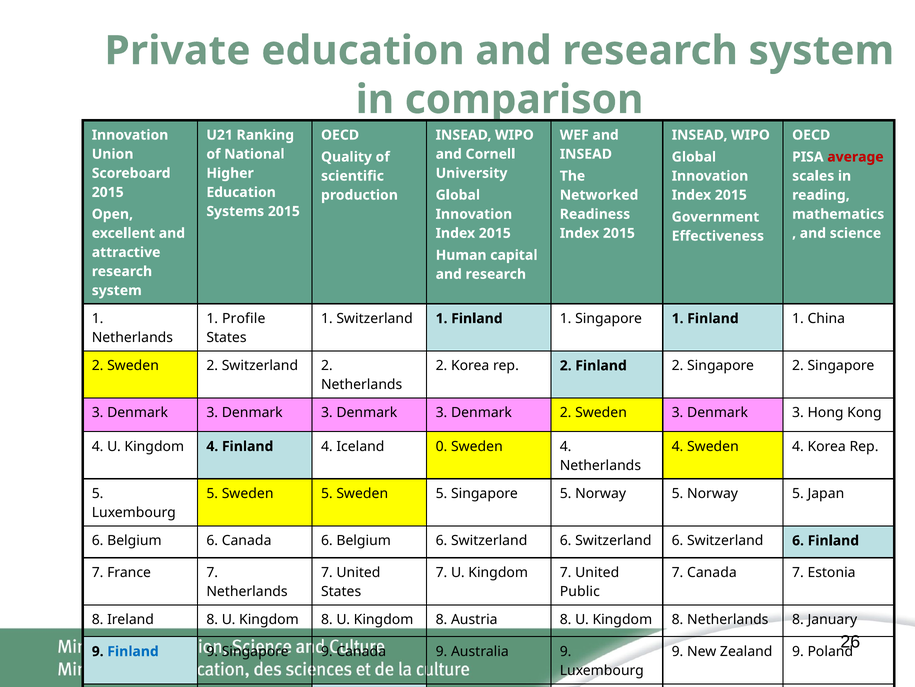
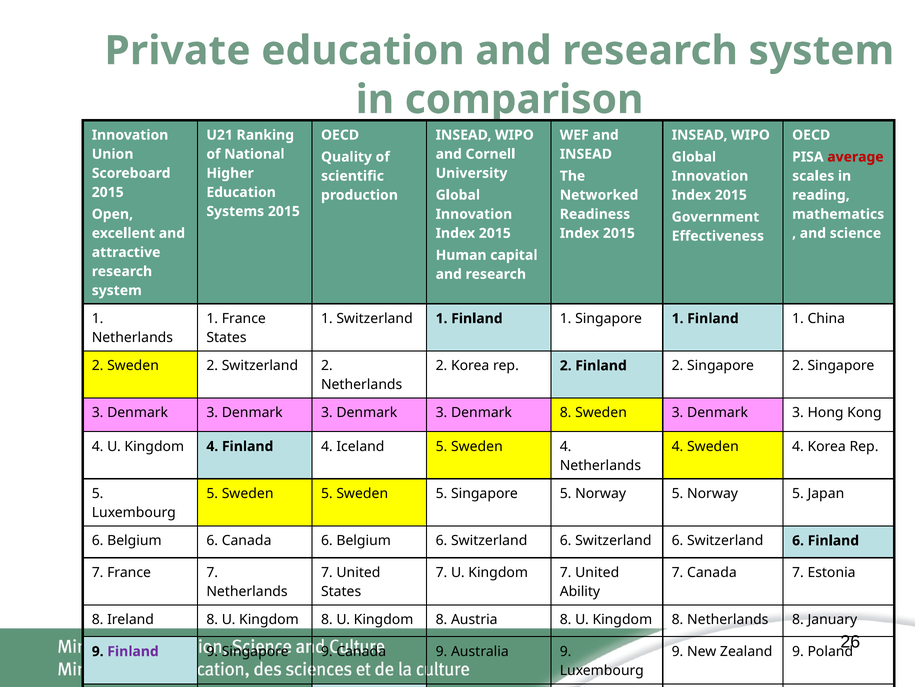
1 Profile: Profile -> France
Denmark 2: 2 -> 8
Iceland 0: 0 -> 5
Public: Public -> Ability
Finland at (133, 651) colour: blue -> purple
